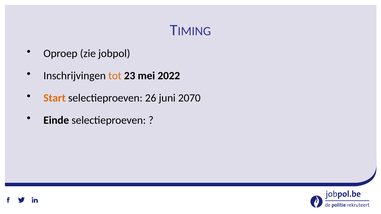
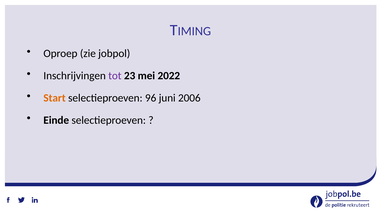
tot colour: orange -> purple
26: 26 -> 96
2070: 2070 -> 2006
